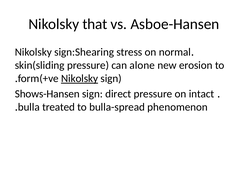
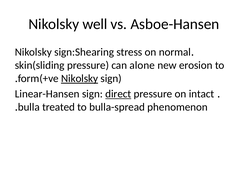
that: that -> well
Shows-Hansen: Shows-Hansen -> Linear-Hansen
direct underline: none -> present
